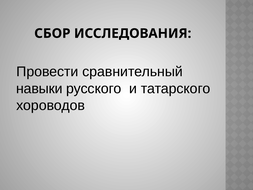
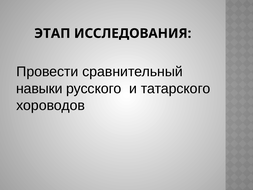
СБОР: СБОР -> ЭТАП
